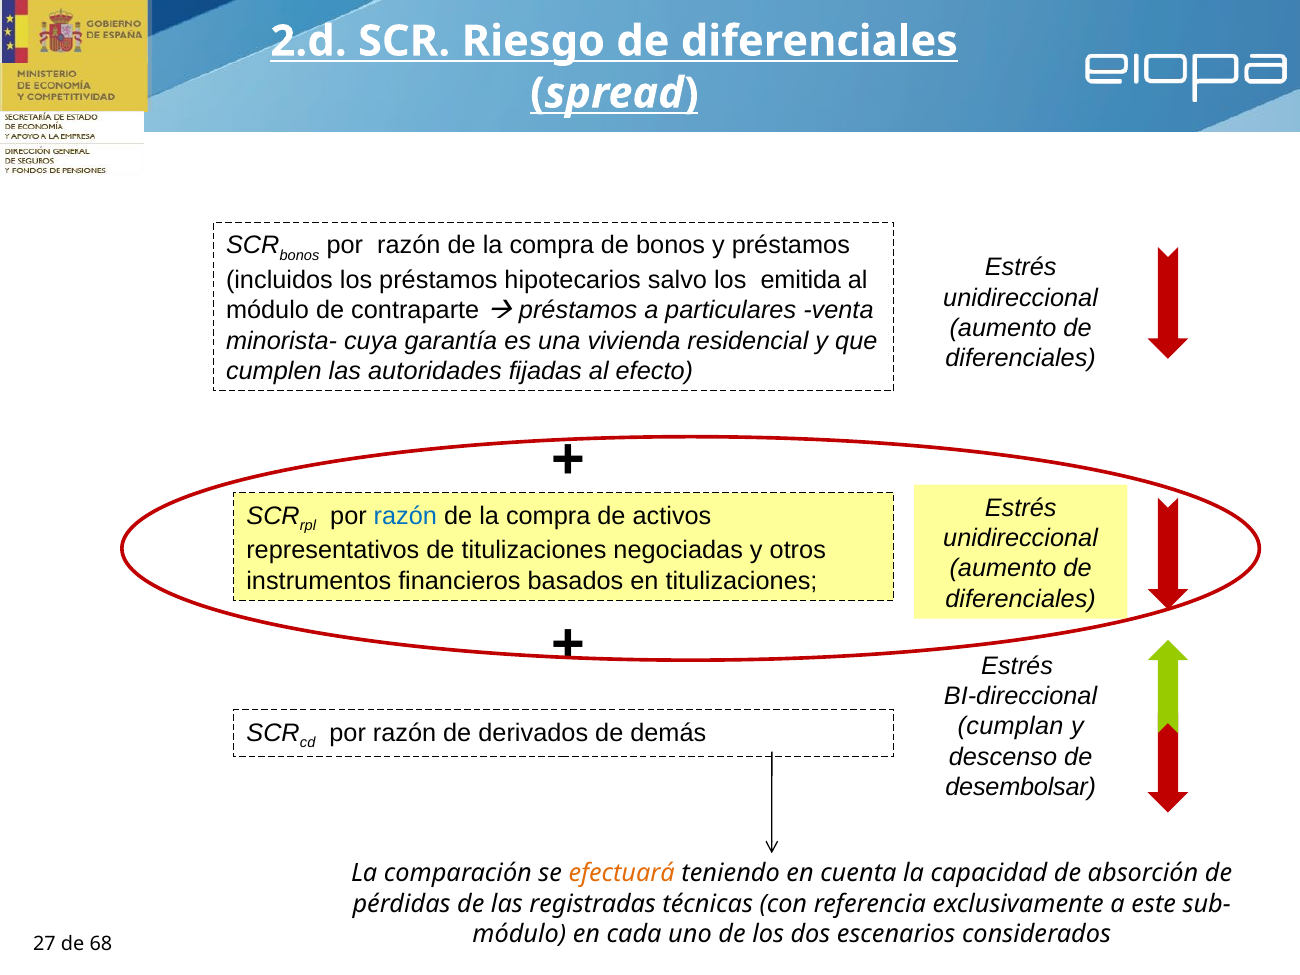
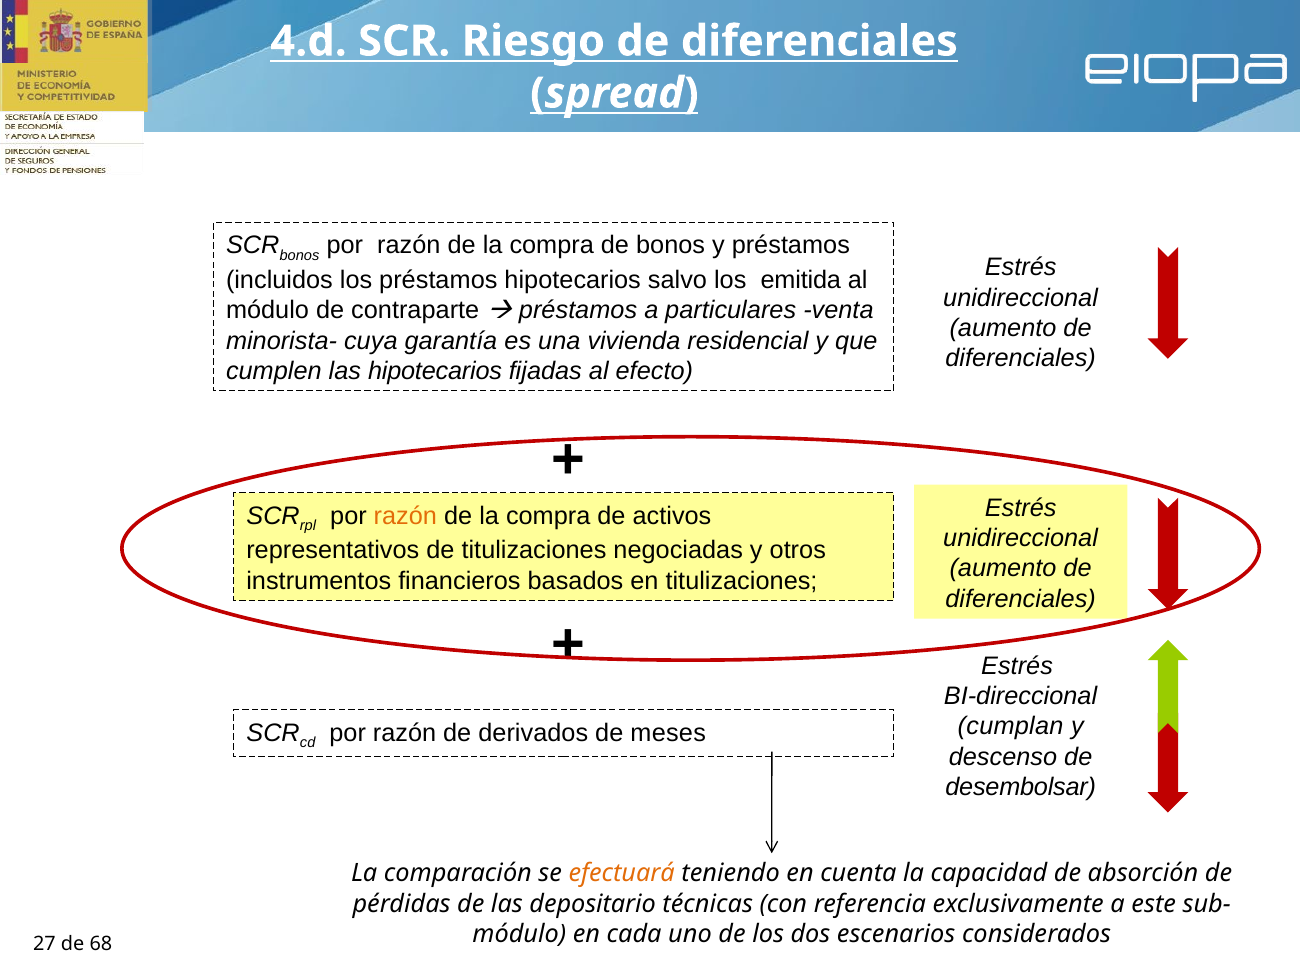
2.d: 2.d -> 4.d
las autoridades: autoridades -> hipotecarios
razón at (405, 516) colour: blue -> orange
demás: demás -> meses
registradas: registradas -> depositario
